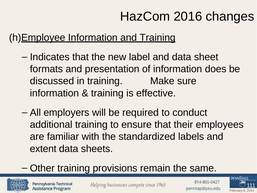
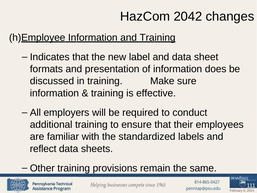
2016: 2016 -> 2042
extent: extent -> reflect
